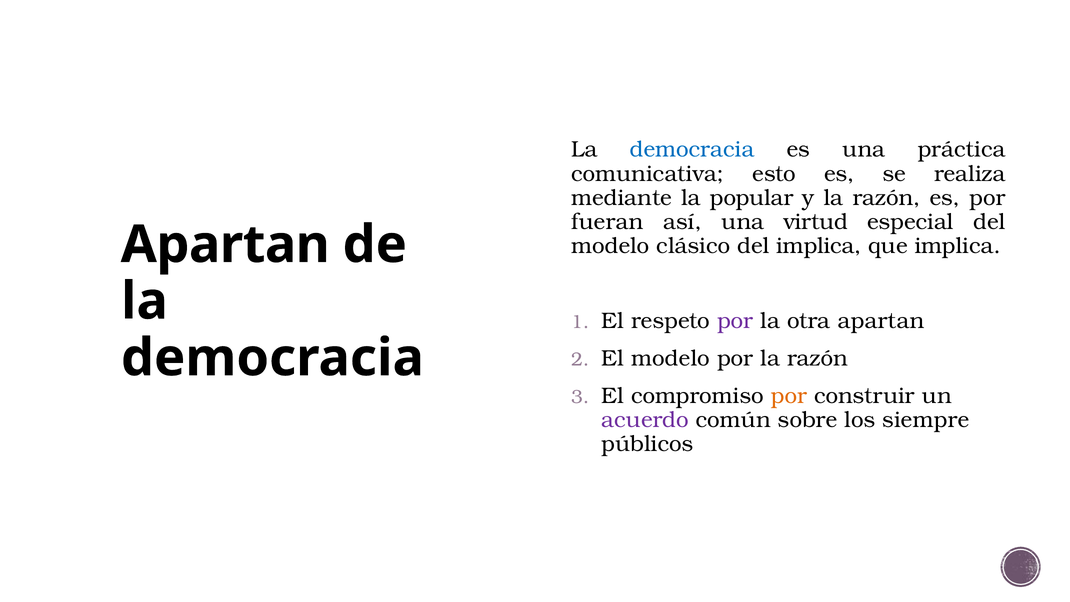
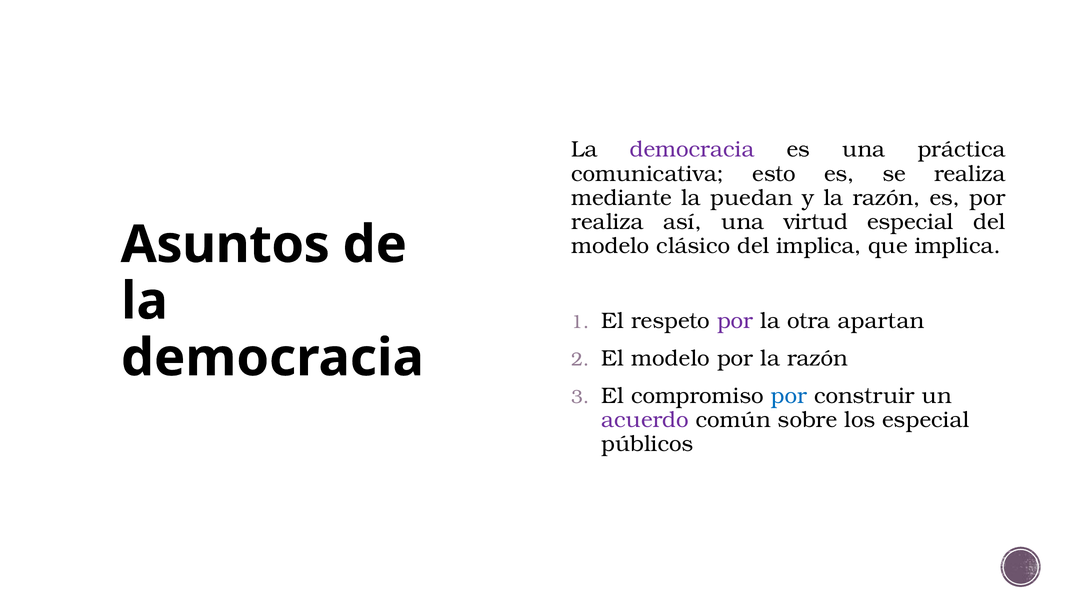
democracia at (692, 150) colour: blue -> purple
popular: popular -> puedan
fueran at (607, 222): fueran -> realiza
Apartan at (225, 245): Apartan -> Asuntos
por at (789, 396) colour: orange -> blue
los siempre: siempre -> especial
